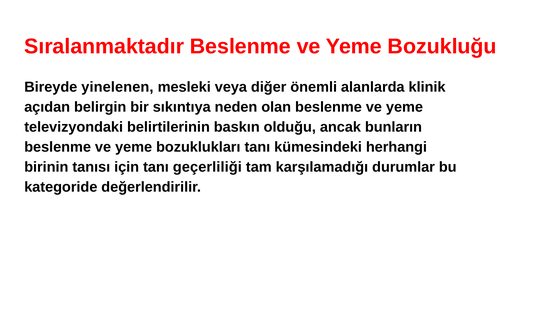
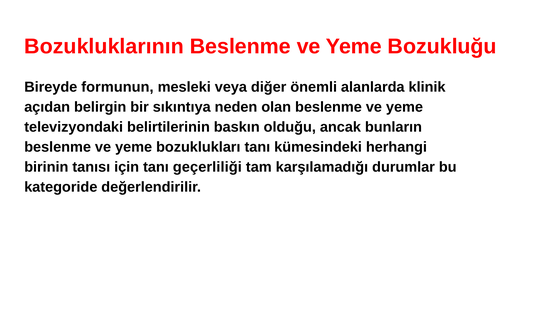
Sıralanmaktadır: Sıralanmaktadır -> Bozukluklarının
yinelenen: yinelenen -> formunun
